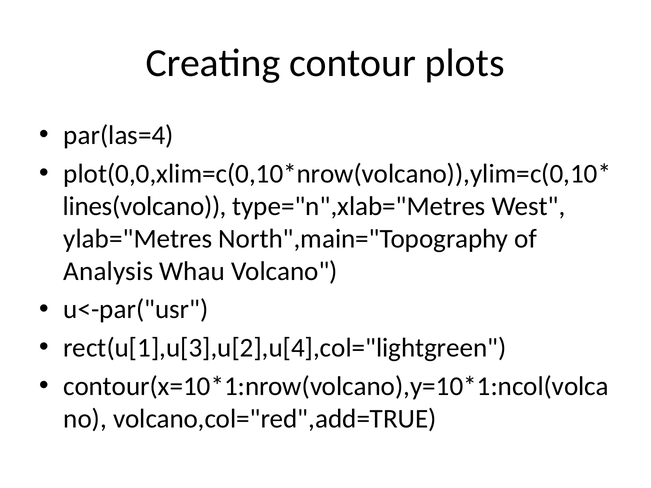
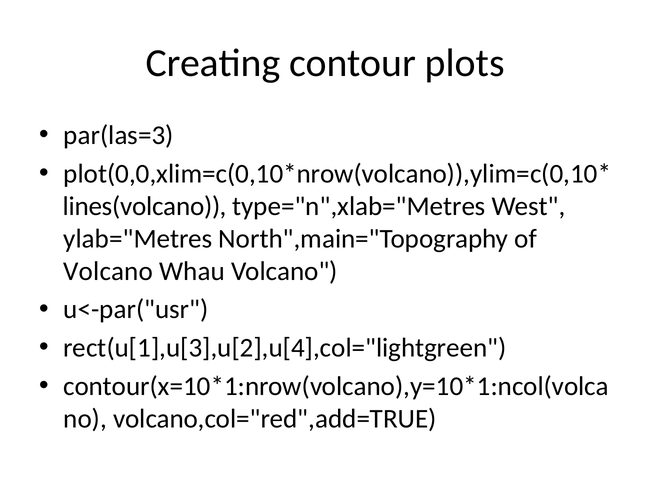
par(las=4: par(las=4 -> par(las=3
Analysis at (108, 271): Analysis -> Volcano
